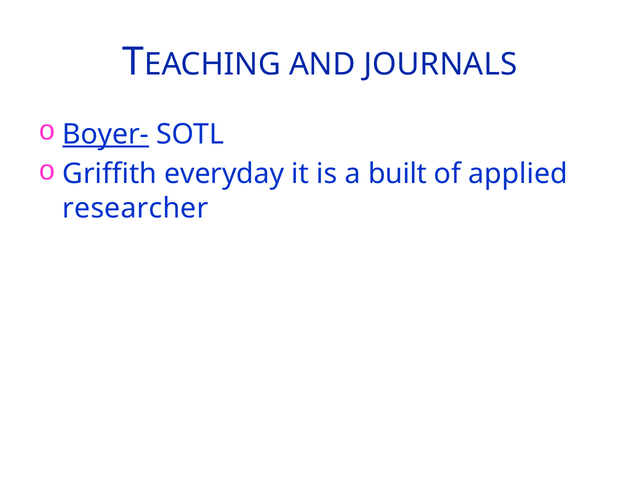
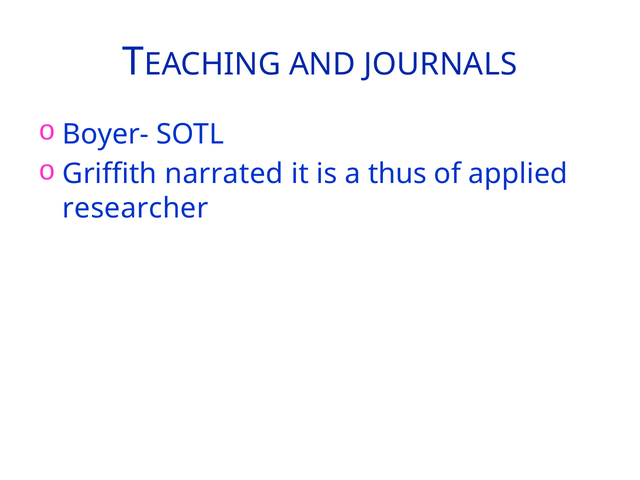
Boyer- underline: present -> none
everyday: everyday -> narrated
built: built -> thus
